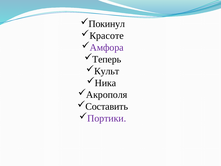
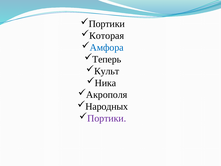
Покинул at (107, 24): Покинул -> Портики
Красоте: Красоте -> Которая
Амфора colour: purple -> blue
Составить: Составить -> Народных
